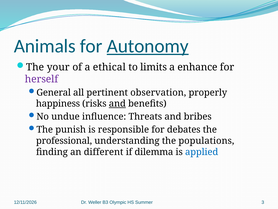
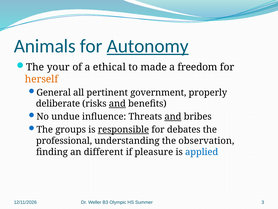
limits: limits -> made
enhance: enhance -> freedom
herself colour: purple -> orange
observation: observation -> government
happiness: happiness -> deliberate
and at (173, 116) underline: none -> present
punish: punish -> groups
responsible underline: none -> present
populations: populations -> observation
dilemma: dilemma -> pleasure
